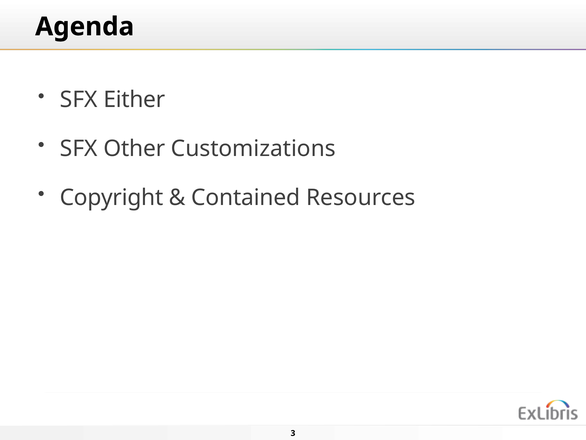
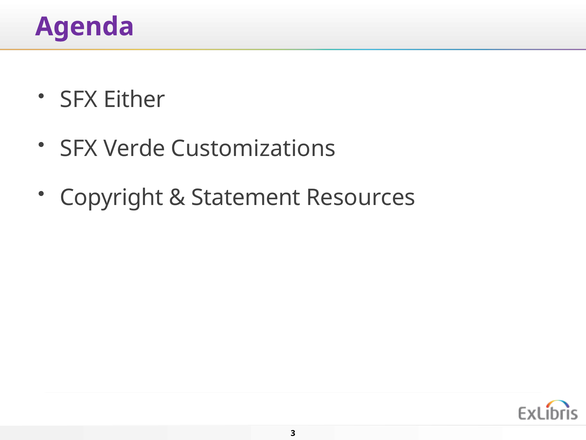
Agenda colour: black -> purple
Other: Other -> Verde
Contained: Contained -> Statement
